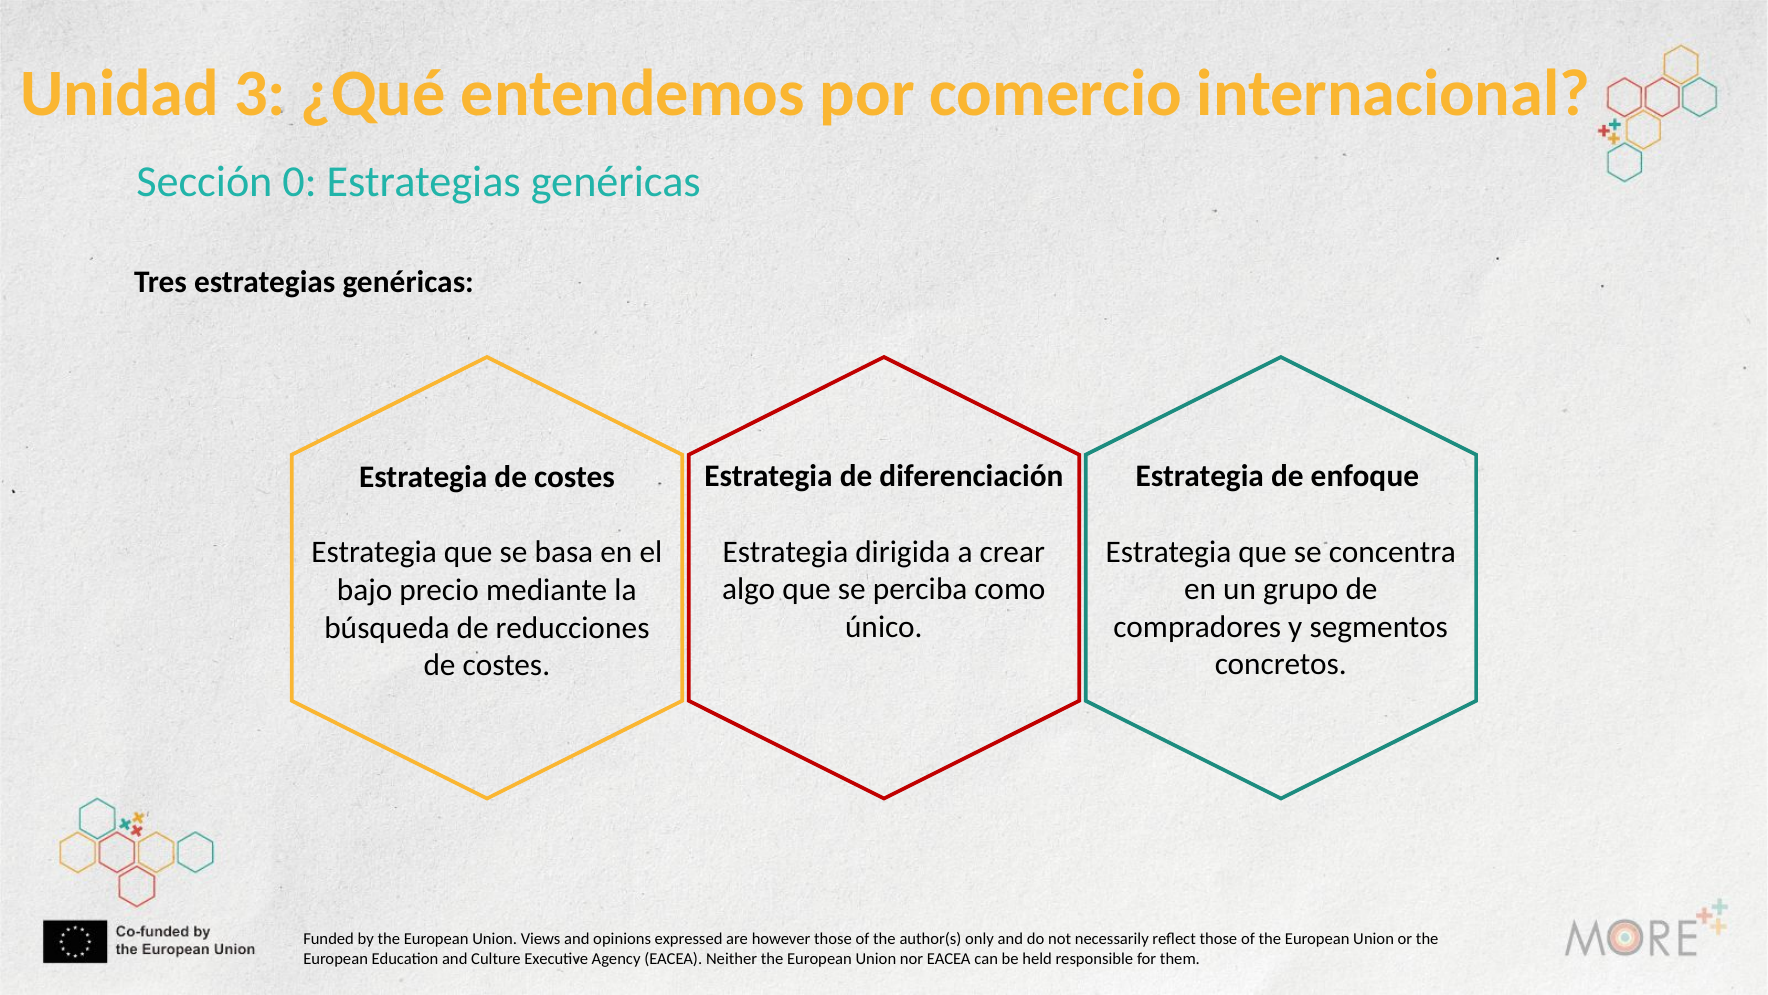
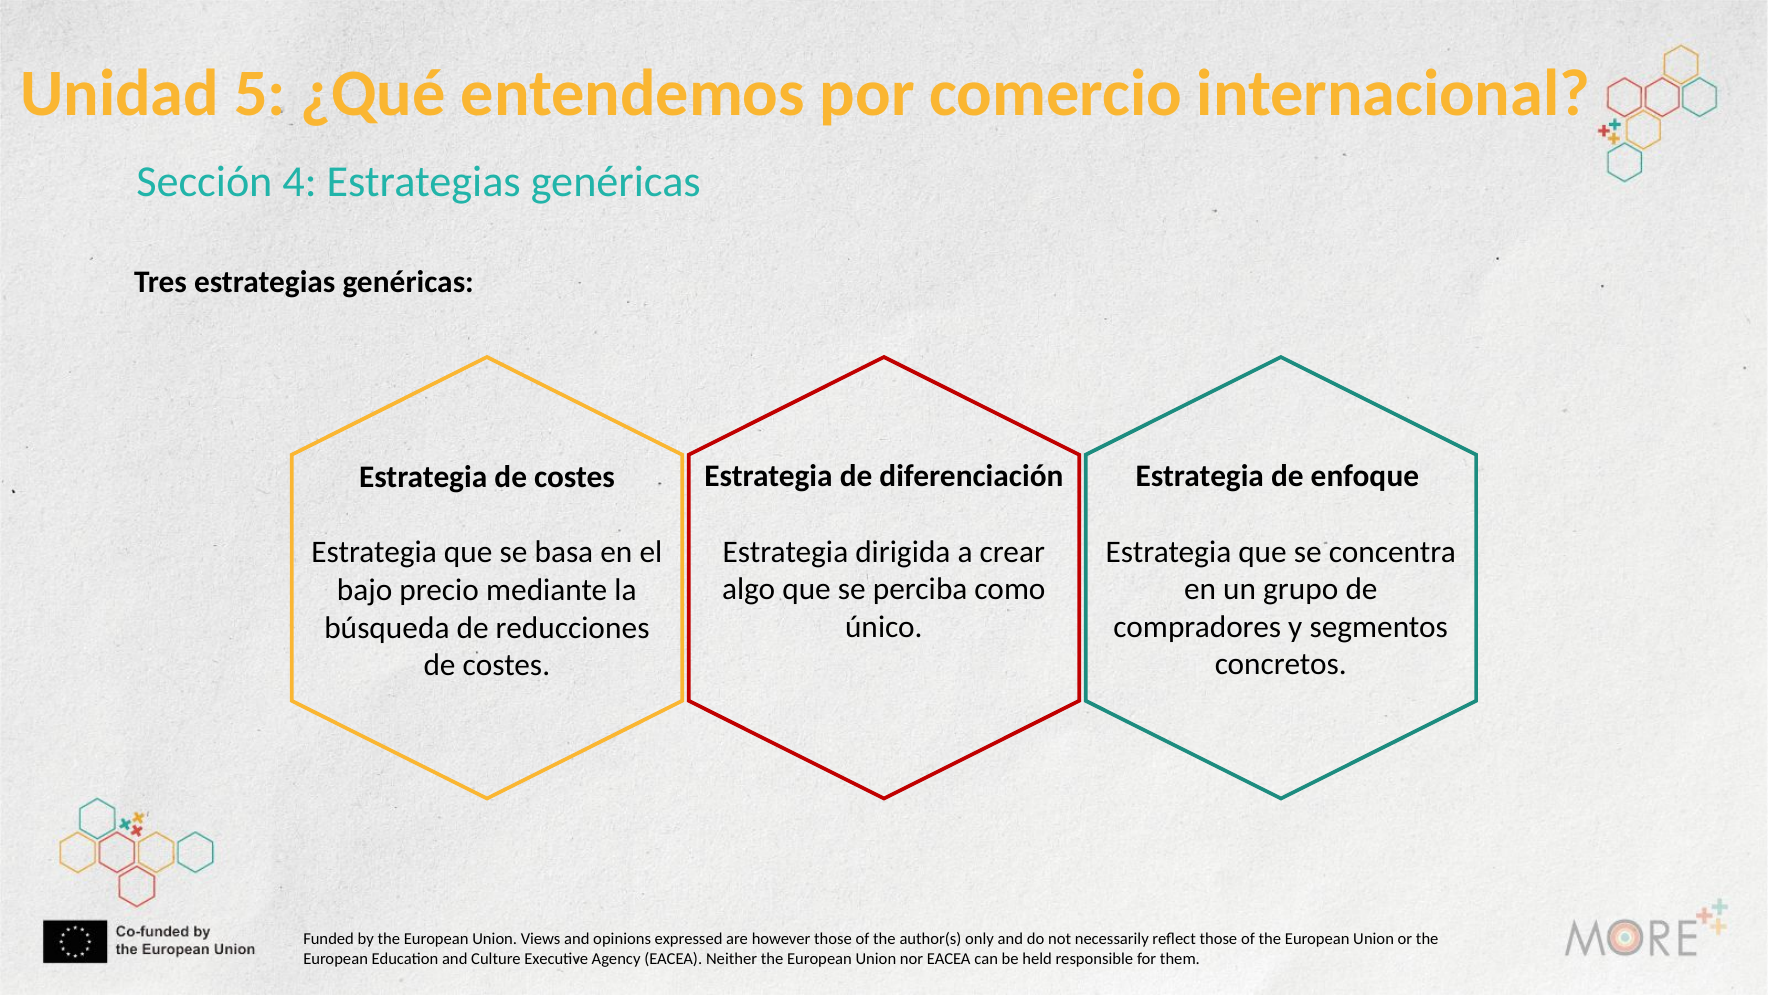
3: 3 -> 5
0: 0 -> 4
